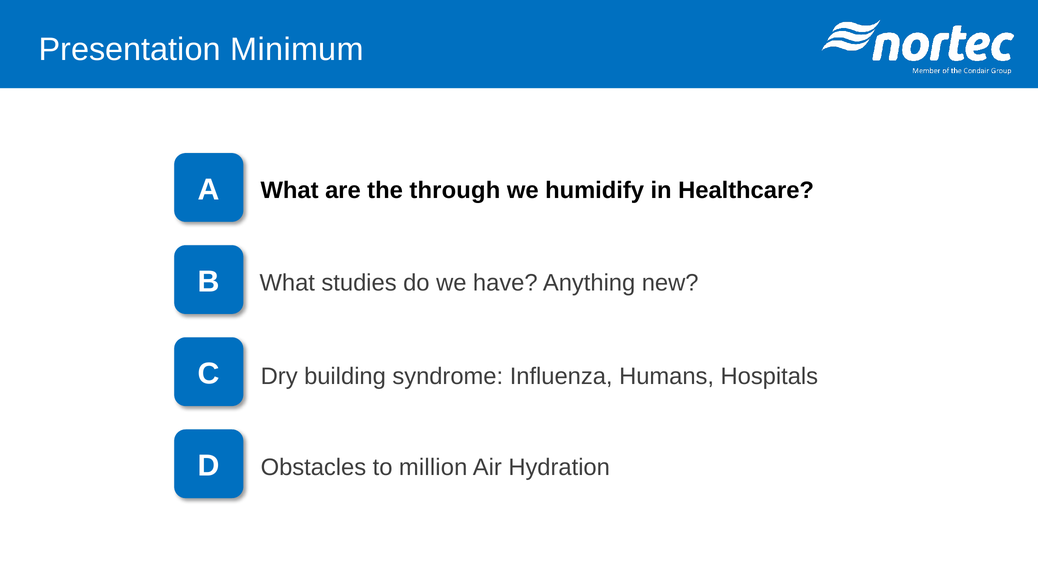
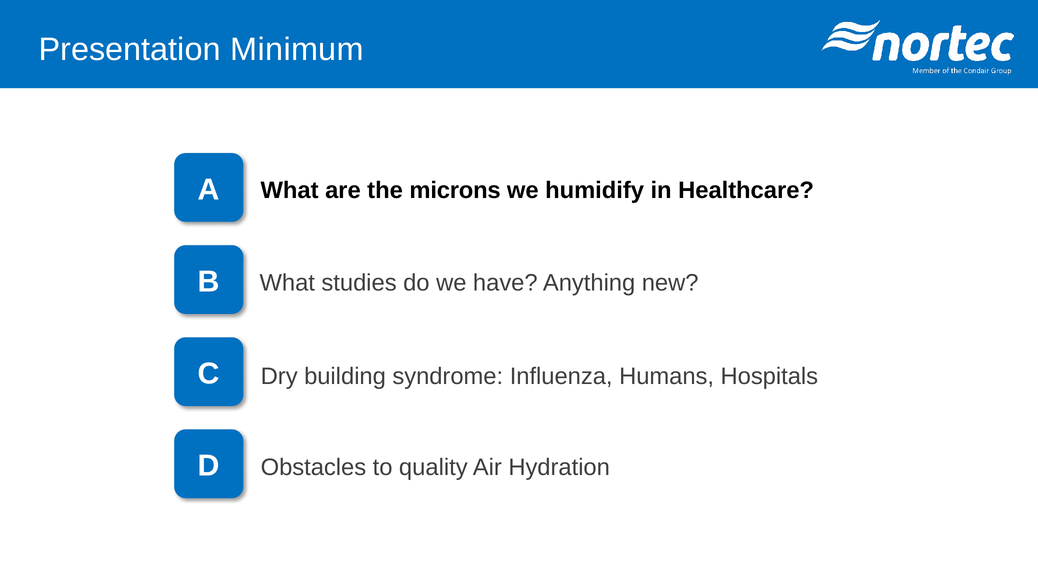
through: through -> microns
million: million -> quality
